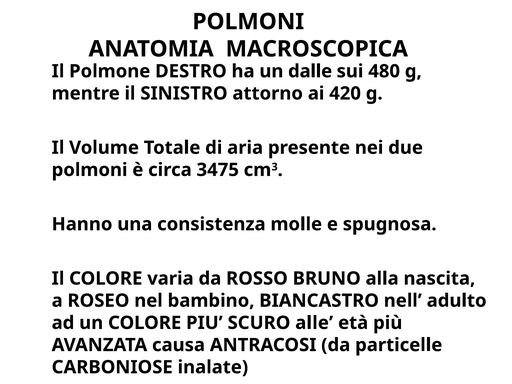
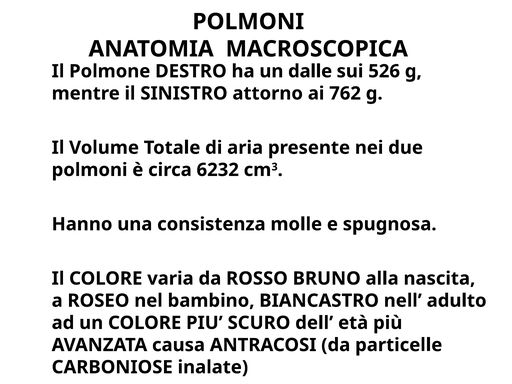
480: 480 -> 526
420: 420 -> 762
3475: 3475 -> 6232
alle: alle -> dell
